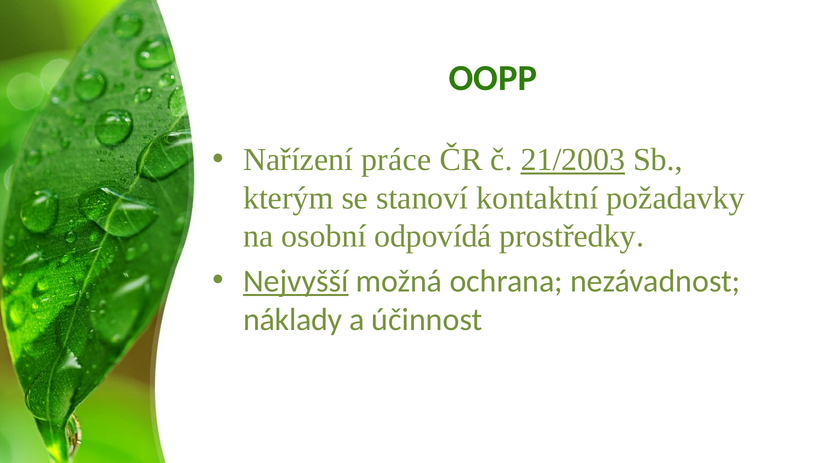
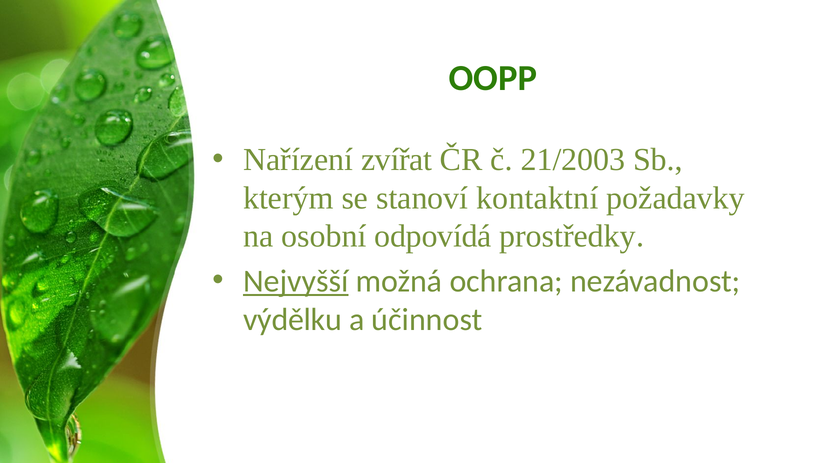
práce: práce -> zvířat
21/2003 underline: present -> none
náklady: náklady -> výdělku
